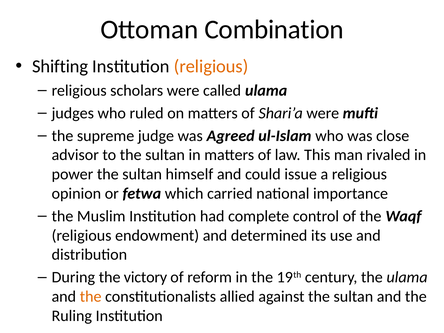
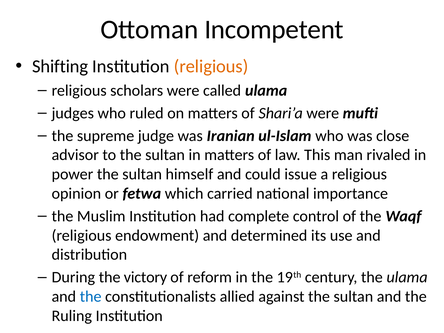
Combination: Combination -> Incompetent
Agreed: Agreed -> Iranian
the at (91, 297) colour: orange -> blue
